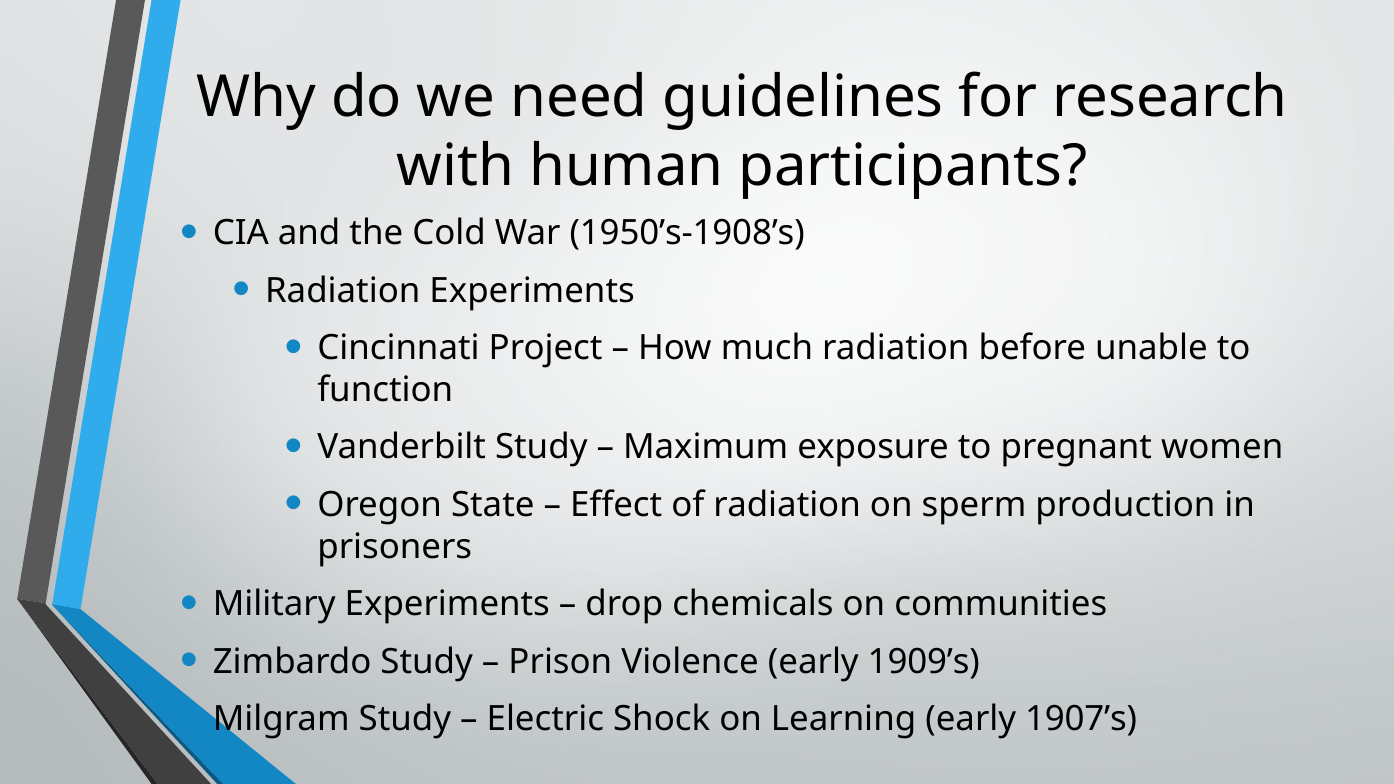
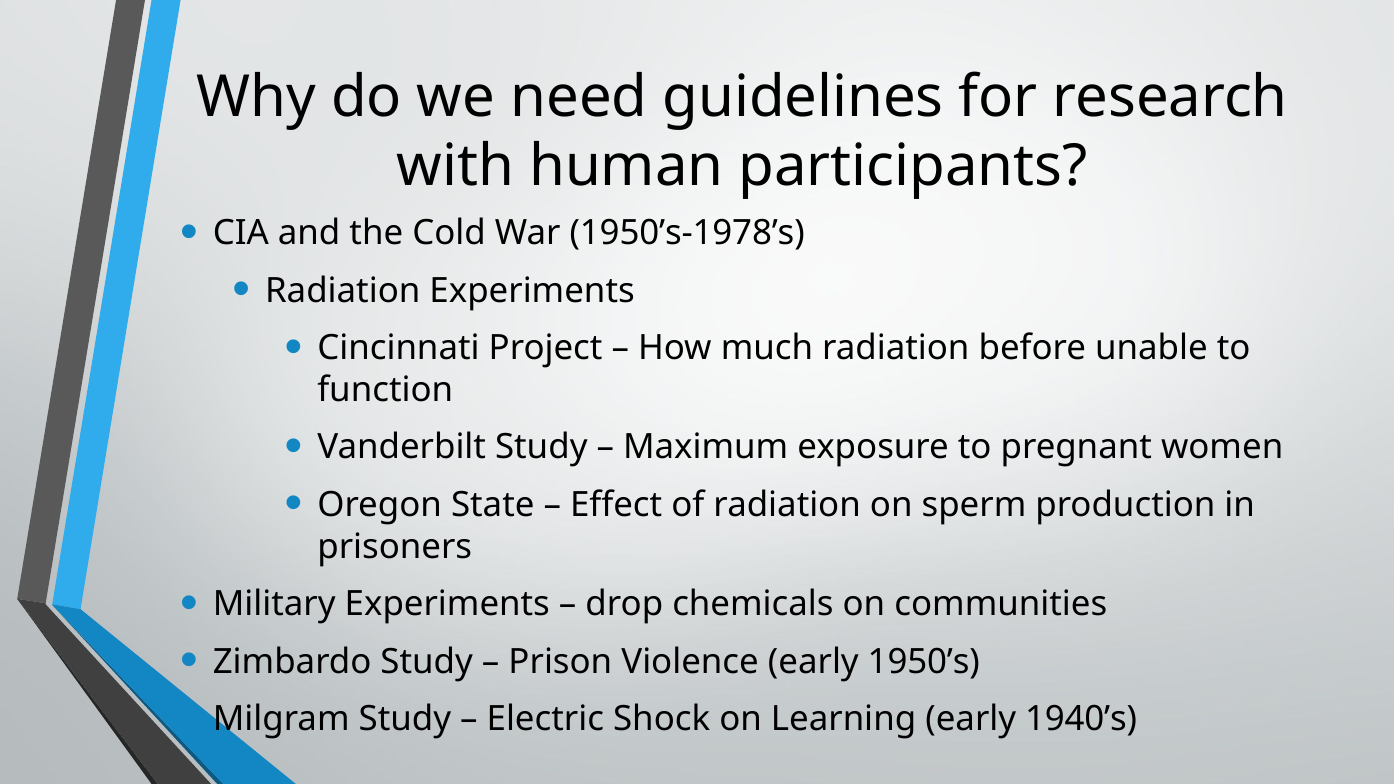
1950’s-1908’s: 1950’s-1908’s -> 1950’s-1978’s
1909’s: 1909’s -> 1950’s
1907’s: 1907’s -> 1940’s
